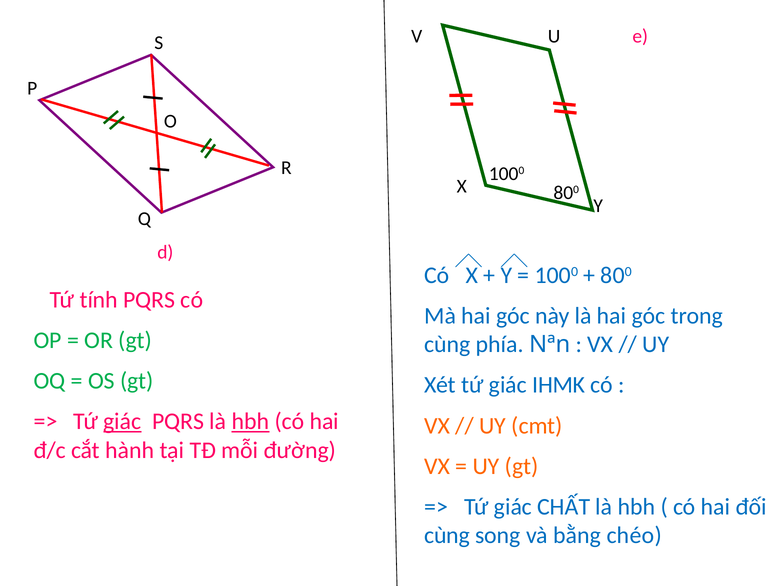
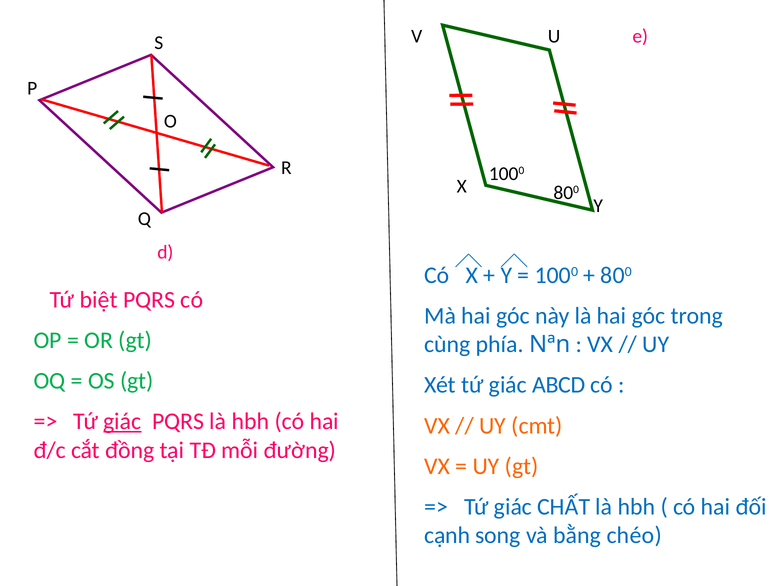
tính: tính -> biệt
IHMK: IHMK -> ABCD
hbh at (250, 421) underline: present -> none
hành: hành -> đồng
cùng at (447, 535): cùng -> cạnh
